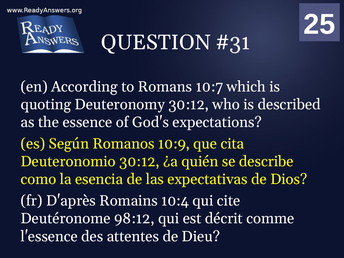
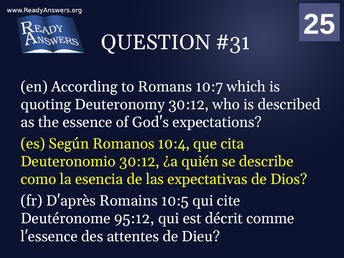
10:9: 10:9 -> 10:4
10:4: 10:4 -> 10:5
98:12: 98:12 -> 95:12
